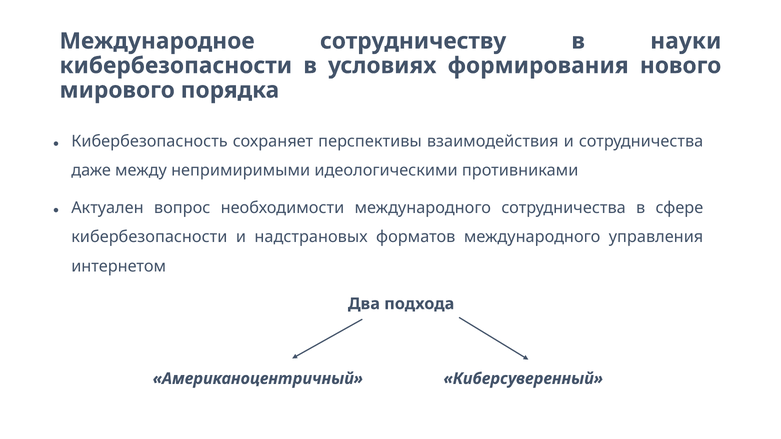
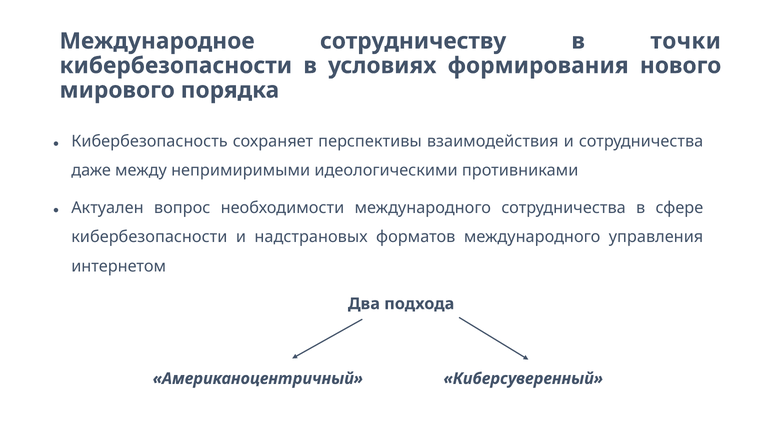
науки: науки -> точки
